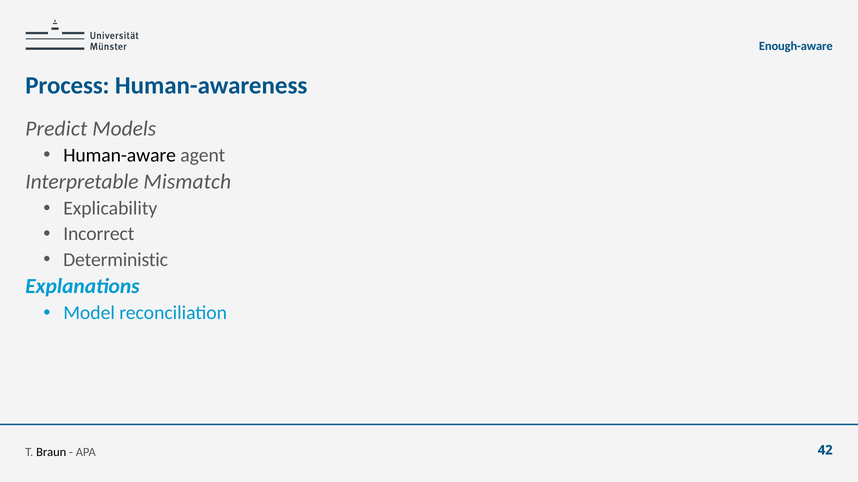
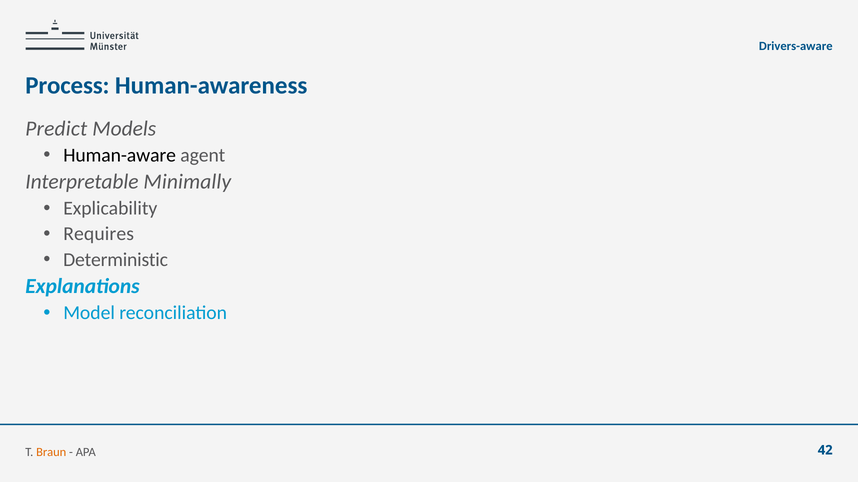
Enough-aware: Enough-aware -> Drivers-aware
Mismatch: Mismatch -> Minimally
Incorrect: Incorrect -> Requires
Braun colour: black -> orange
